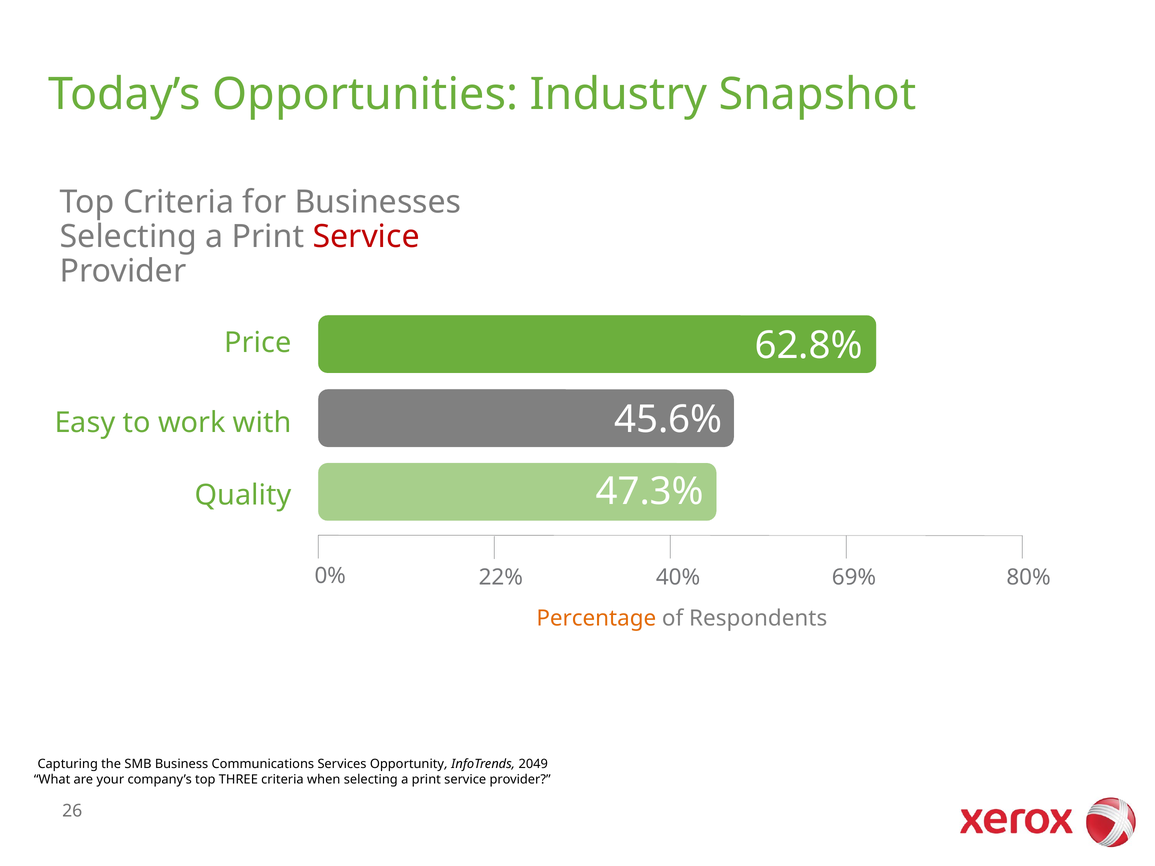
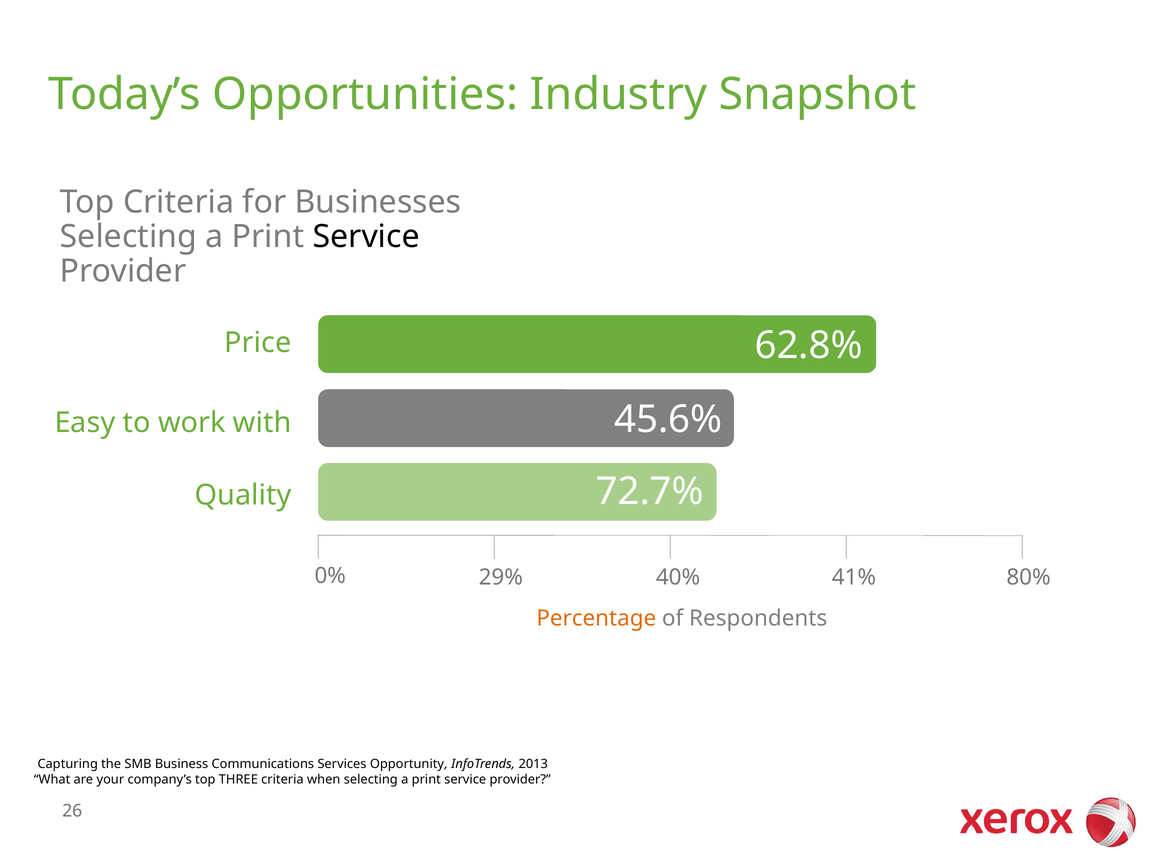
Service at (366, 237) colour: red -> black
47.3%: 47.3% -> 72.7%
22%: 22% -> 29%
69%: 69% -> 41%
2049: 2049 -> 2013
